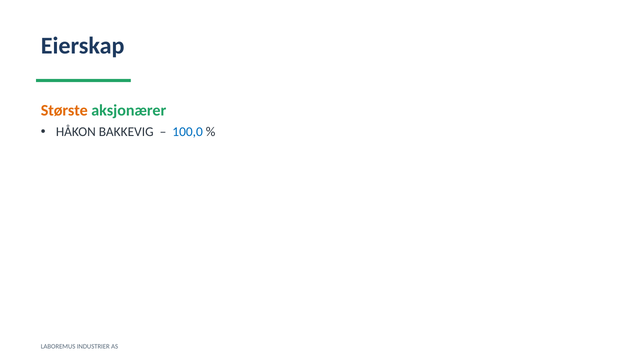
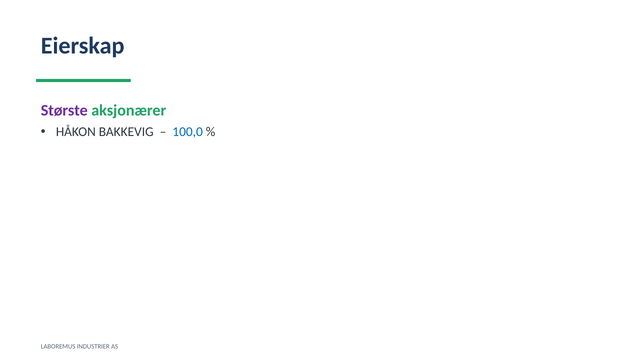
Største colour: orange -> purple
